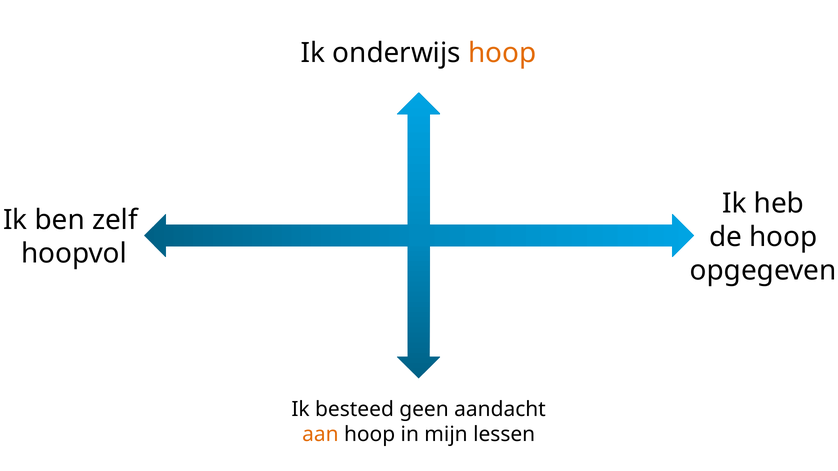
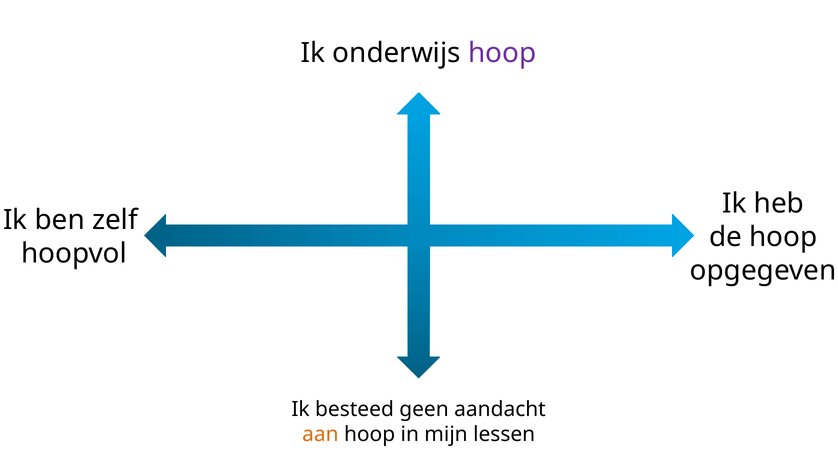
hoop at (502, 53) colour: orange -> purple
